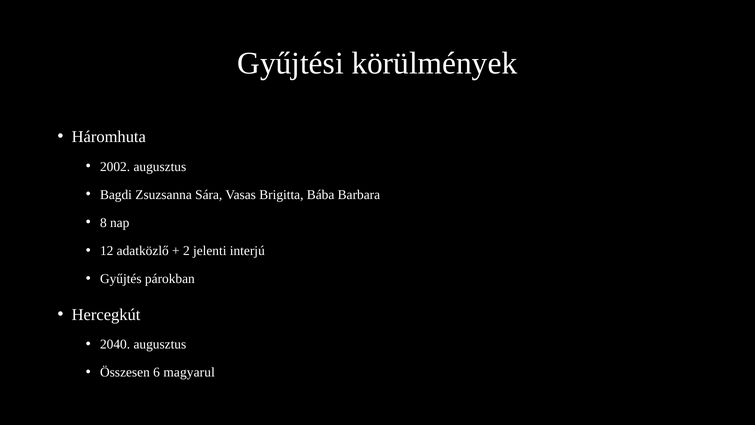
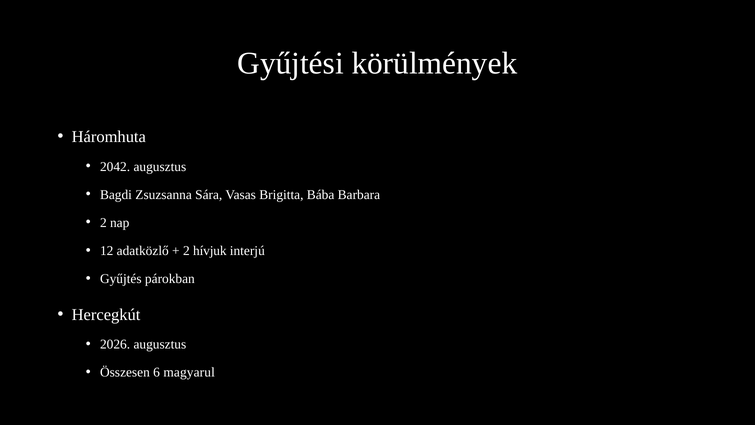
2002: 2002 -> 2042
8 at (103, 223): 8 -> 2
jelenti: jelenti -> hívjuk
2040: 2040 -> 2026
